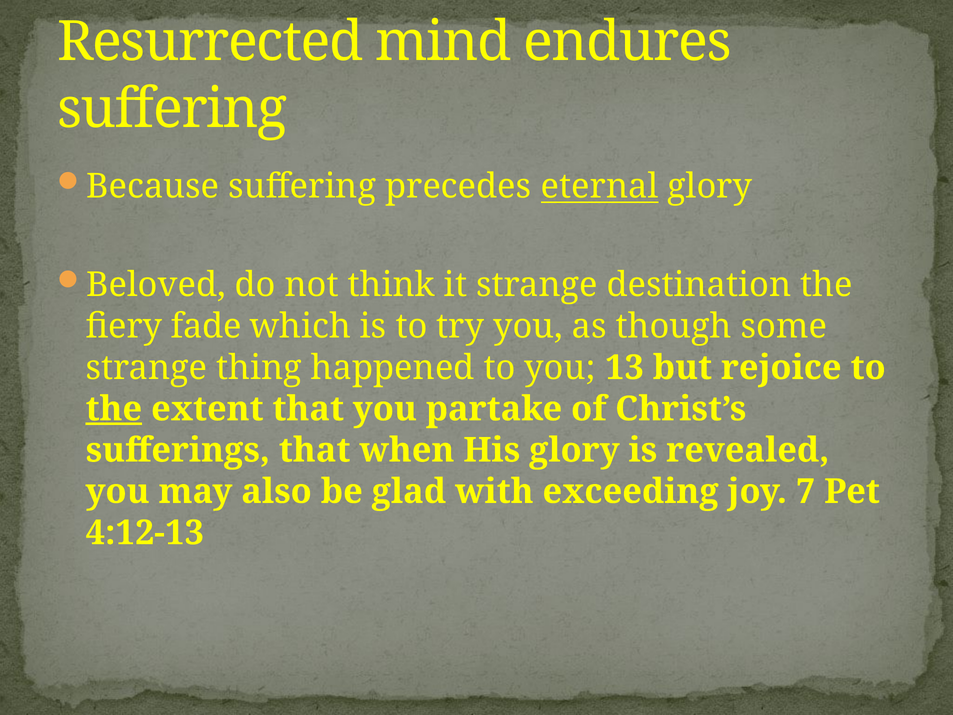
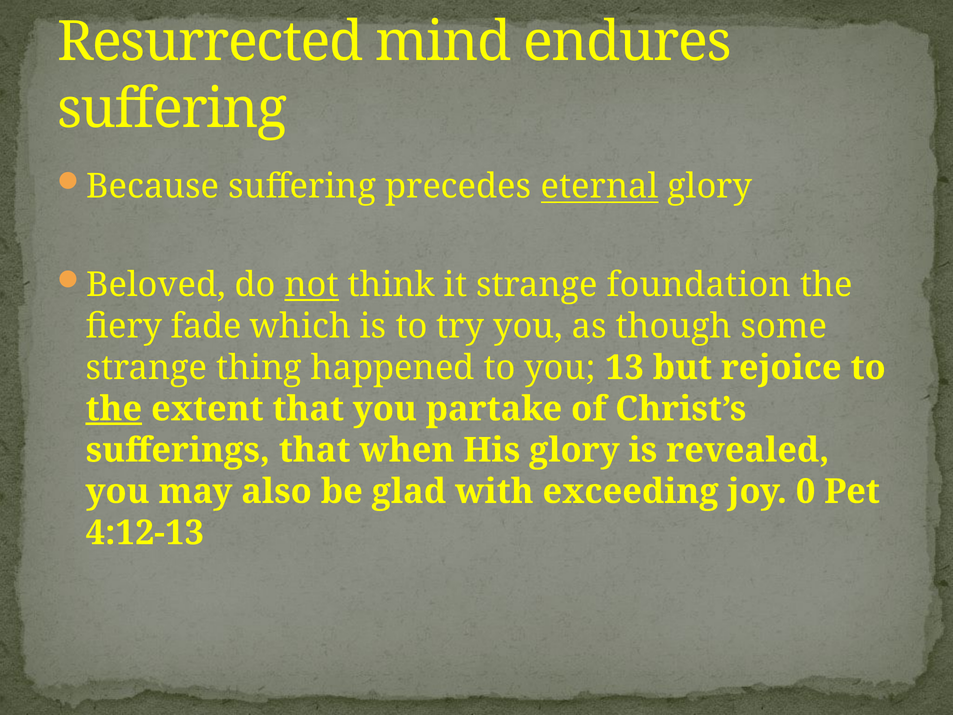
not underline: none -> present
destination: destination -> foundation
7: 7 -> 0
